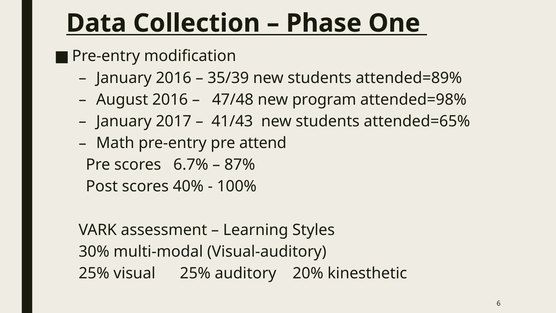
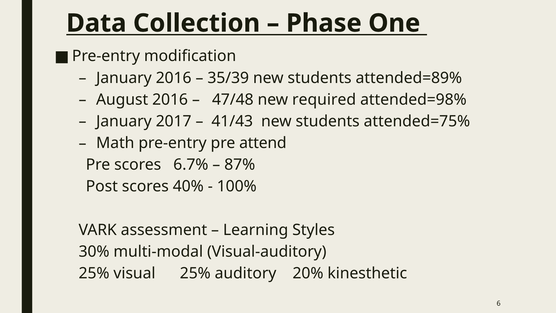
program: program -> required
attended=65%: attended=65% -> attended=75%
